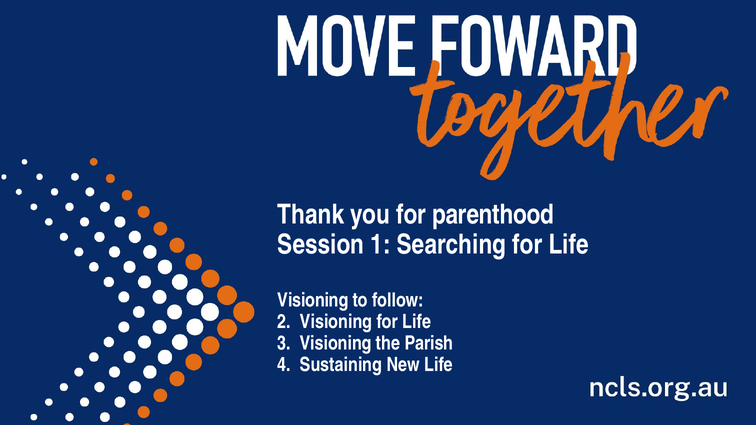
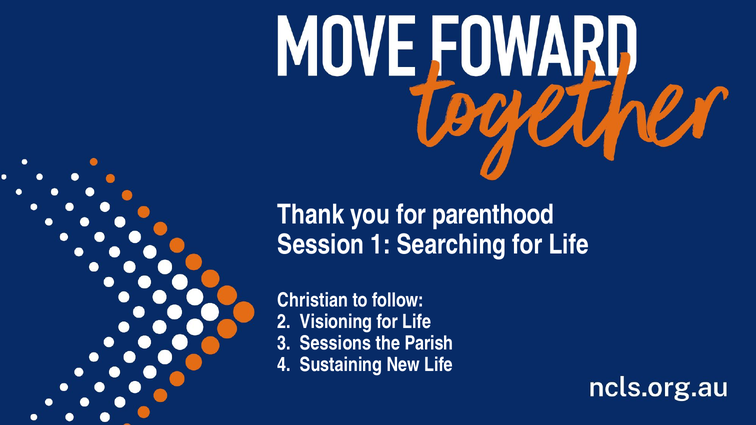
Visioning at (313, 301): Visioning -> Christian
3 Visioning: Visioning -> Sessions
